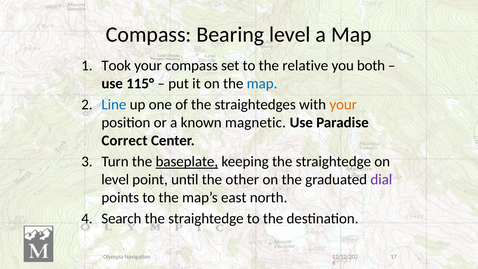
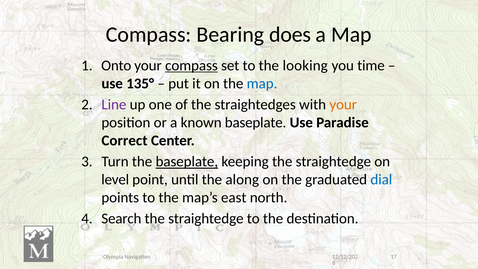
Bearing level: level -> does
Took: Took -> Onto
compass at (191, 66) underline: none -> present
relative: relative -> looking
both: both -> time
115°: 115° -> 135°
Line colour: blue -> purple
known magnetic: magnetic -> baseplate
other: other -> along
dial colour: purple -> blue
